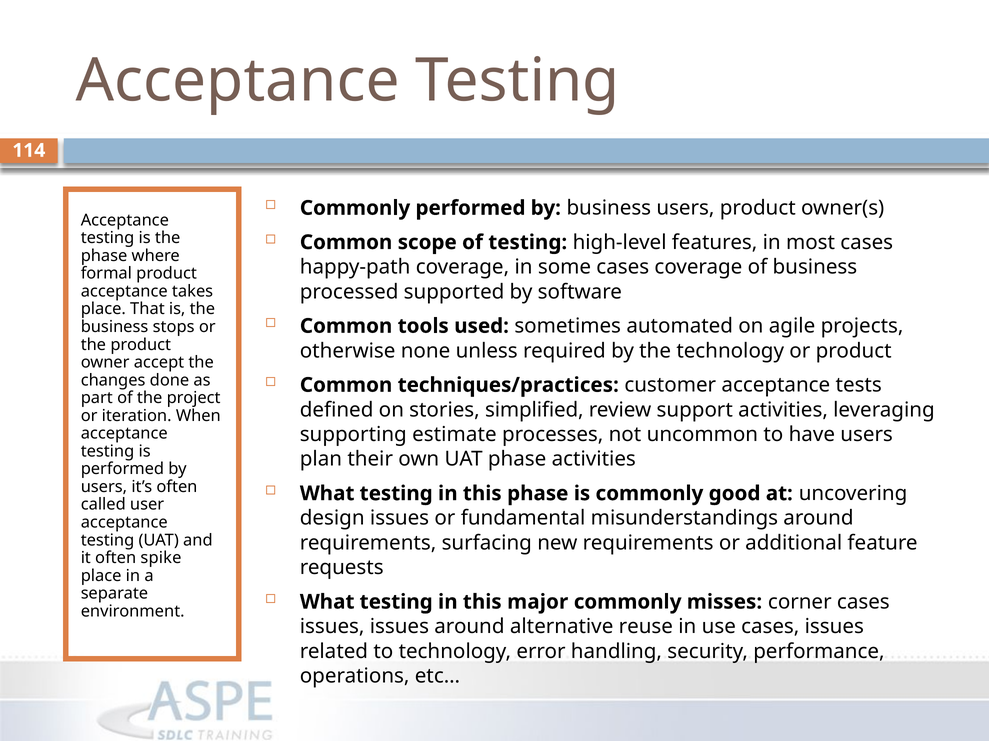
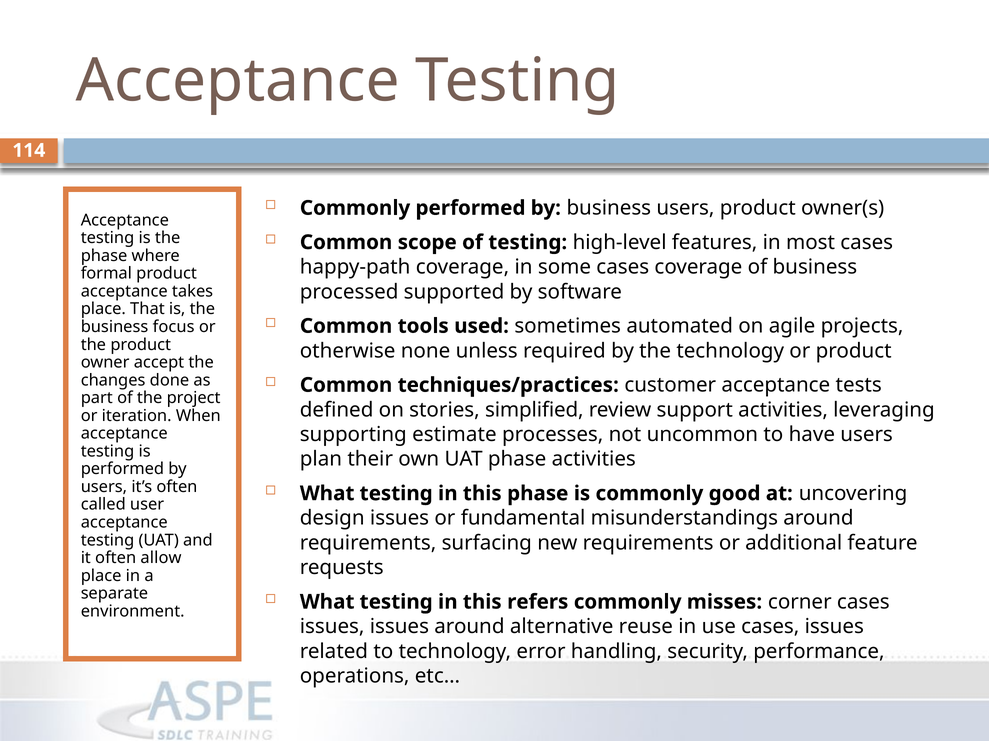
stops: stops -> focus
spike: spike -> allow
major: major -> refers
